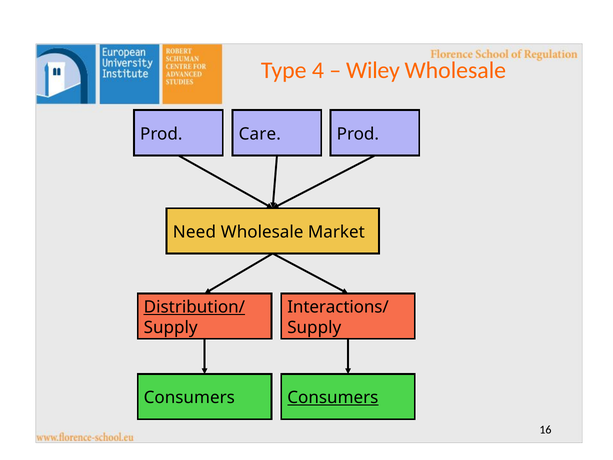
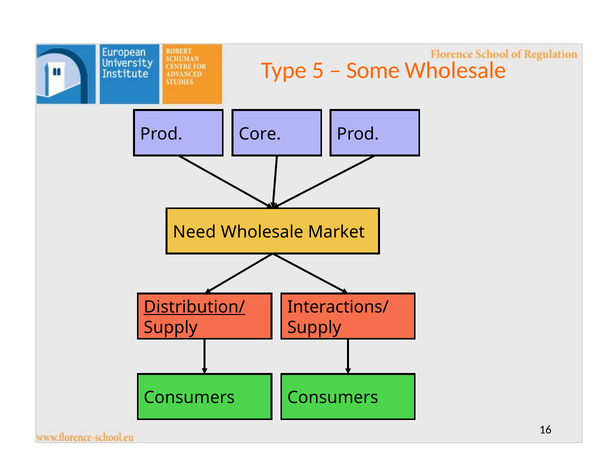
4: 4 -> 5
Wiley: Wiley -> Some
Care: Care -> Core
Consumers at (333, 398) underline: present -> none
